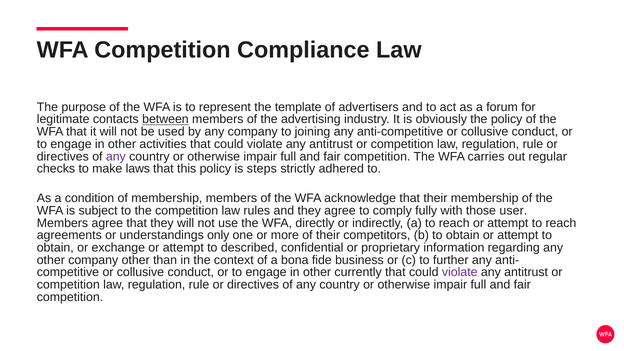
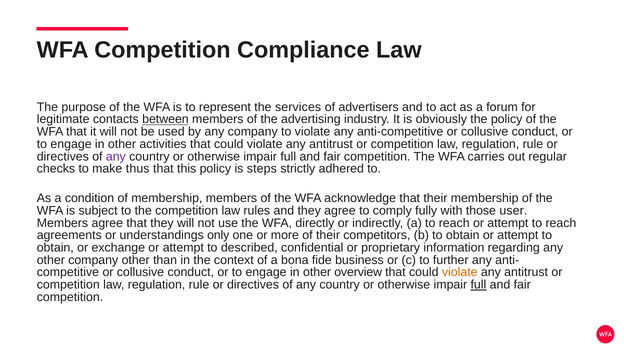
template: template -> services
to joining: joining -> violate
laws: laws -> thus
currently: currently -> overview
violate at (460, 272) colour: purple -> orange
full at (478, 285) underline: none -> present
